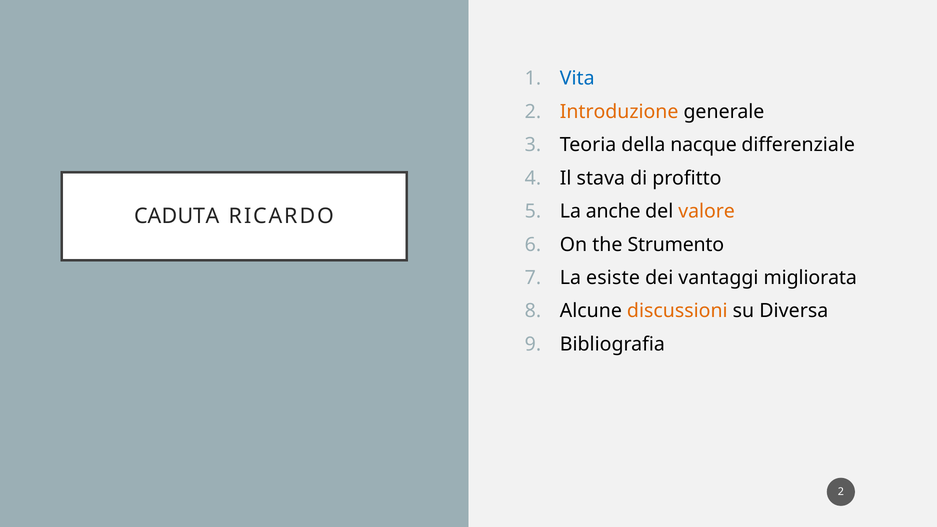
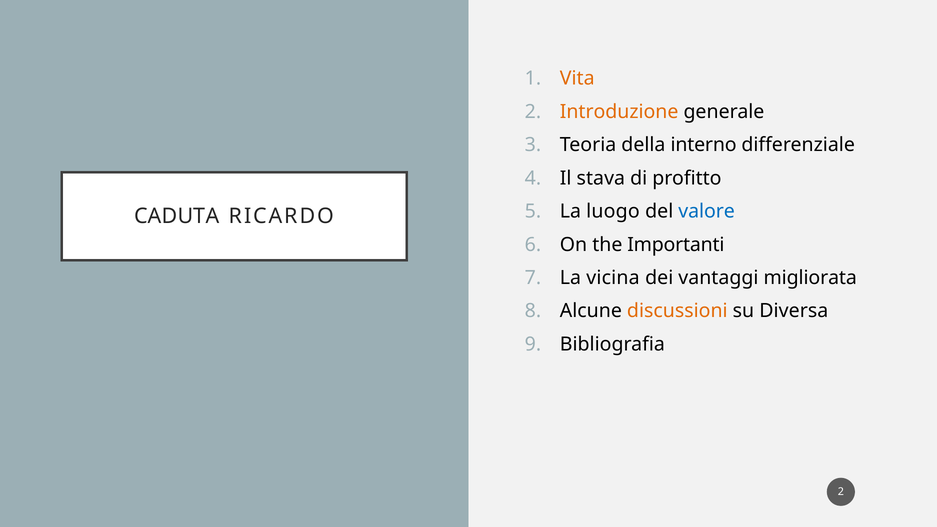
Vita colour: blue -> orange
nacque: nacque -> interno
anche: anche -> luogo
valore colour: orange -> blue
Strumento: Strumento -> Importanti
esiste: esiste -> vicina
